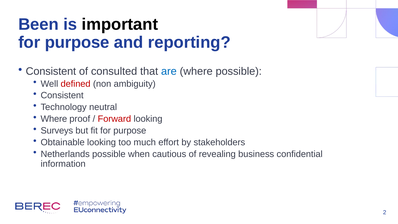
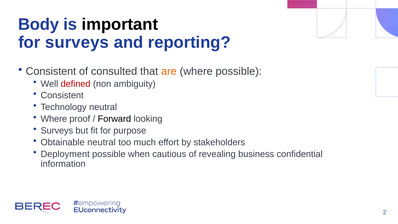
Been: Been -> Body
purpose at (77, 42): purpose -> surveys
are colour: blue -> orange
Forward colour: red -> black
Obtainable looking: looking -> neutral
Netherlands: Netherlands -> Deployment
